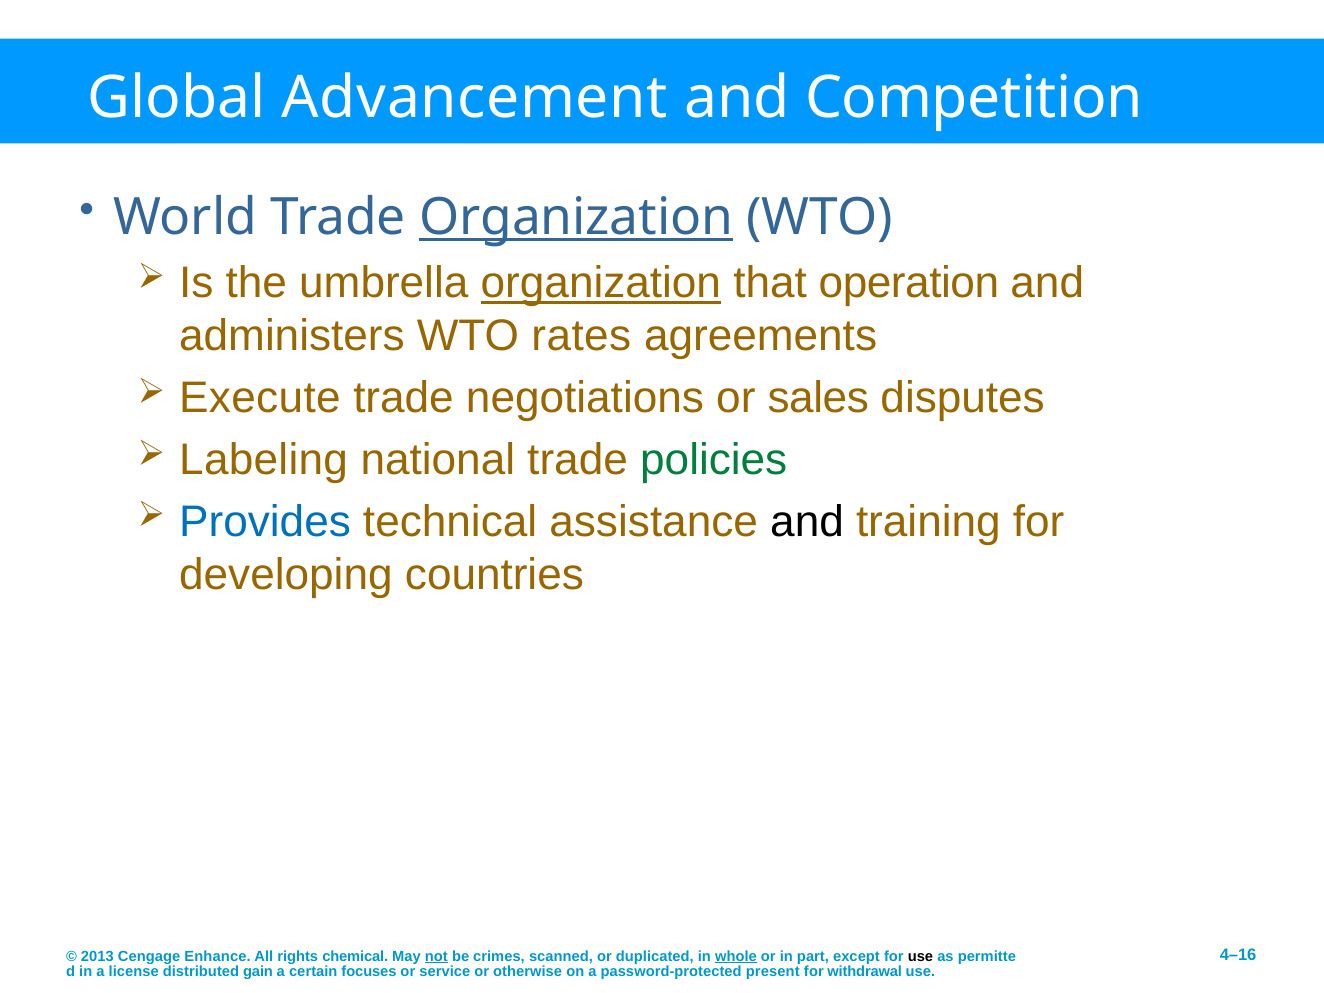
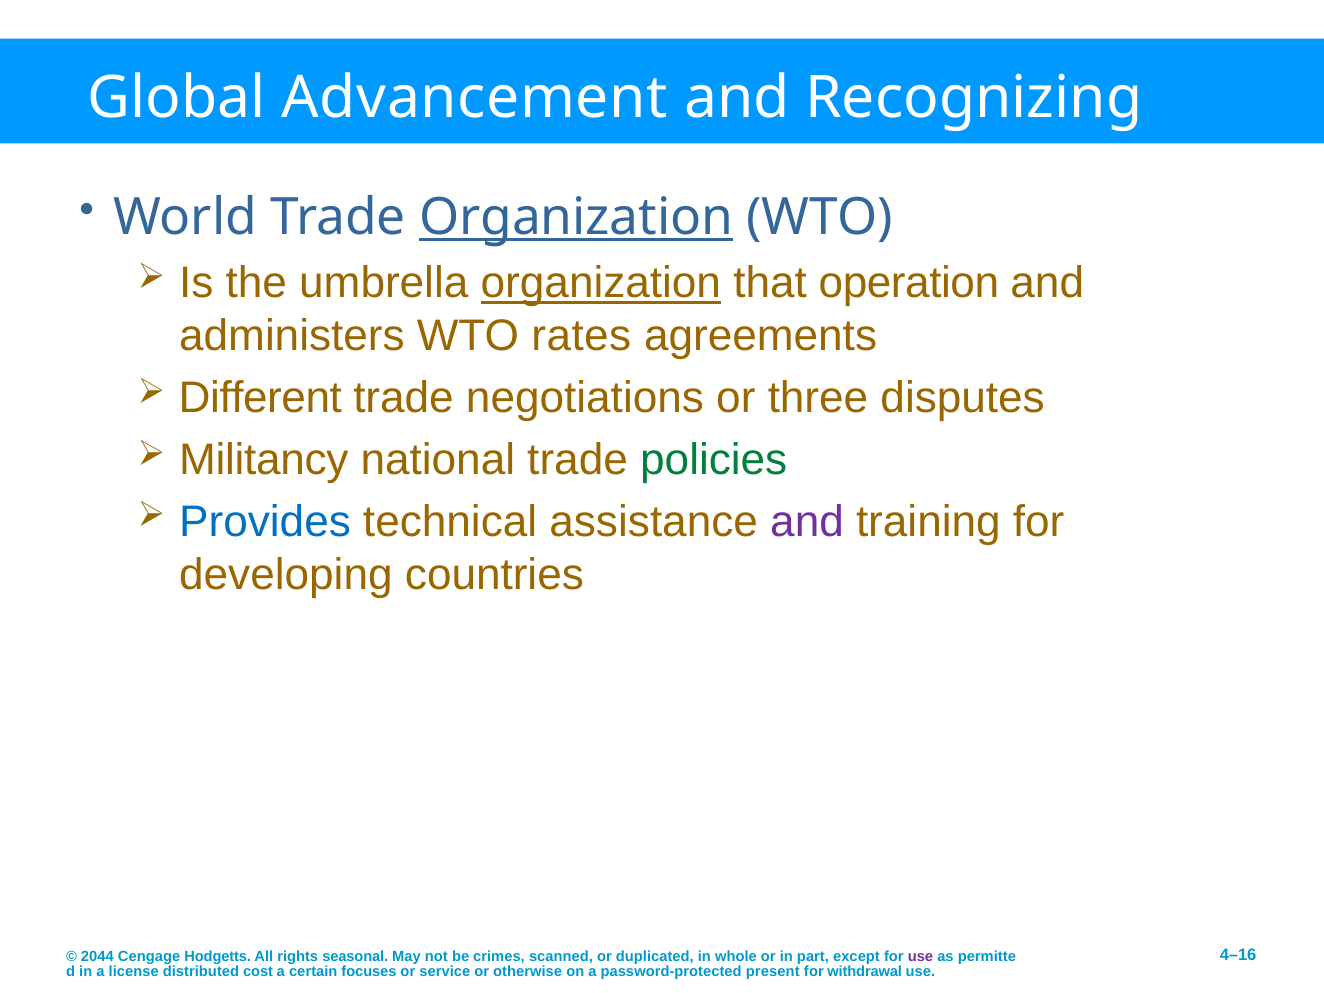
Competition: Competition -> Recognizing
Execute: Execute -> Different
sales: sales -> three
Labeling: Labeling -> Militancy
and at (807, 522) colour: black -> purple
2013: 2013 -> 2044
Enhance: Enhance -> Hodgetts
chemical: chemical -> seasonal
not underline: present -> none
whole underline: present -> none
use at (920, 956) colour: black -> purple
gain: gain -> cost
